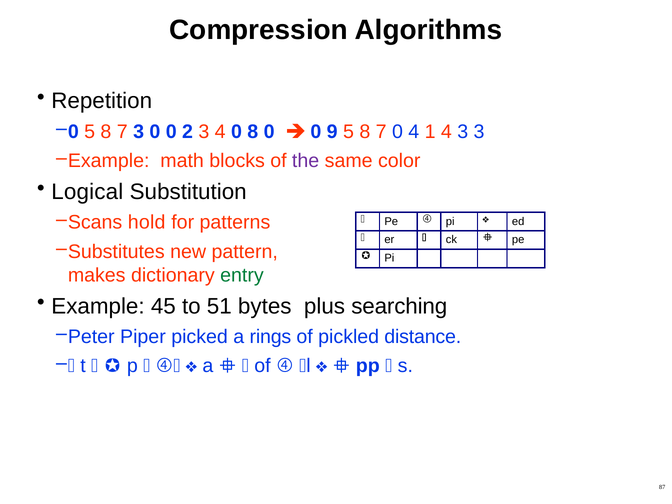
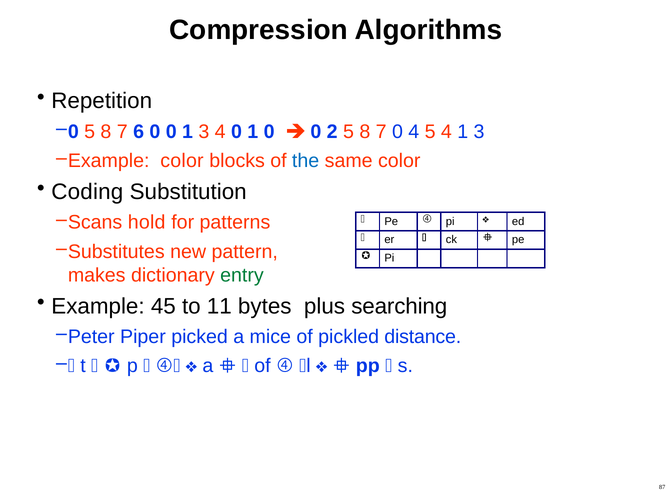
7 3: 3 -> 6
0 0 2: 2 -> 1
4 0 8: 8 -> 1
9: 9 -> 2
4 1: 1 -> 5
4 3: 3 -> 1
Example math: math -> color
the colour: purple -> blue
Logical: Logical -> Coding
51: 51 -> 11
rings: rings -> mice
